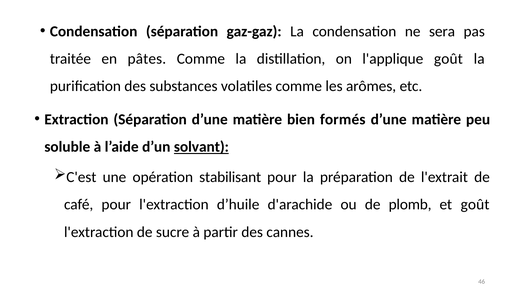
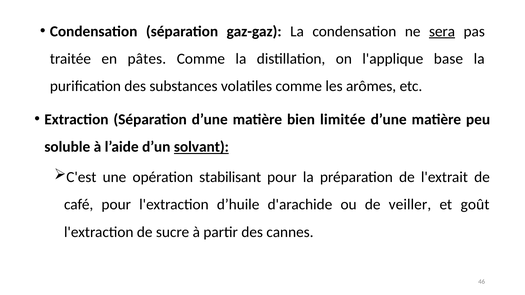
sera underline: none -> present
l'applique goût: goût -> base
formés: formés -> limitée
plomb: plomb -> veiller
